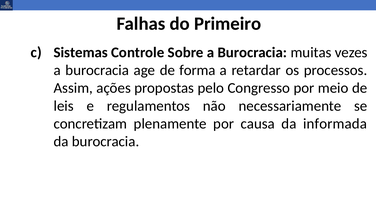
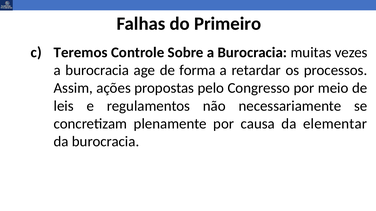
Sistemas: Sistemas -> Teremos
informada: informada -> elementar
